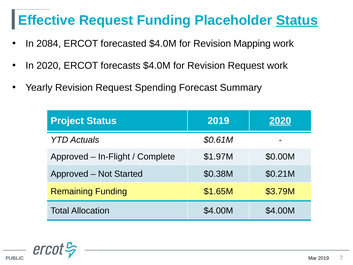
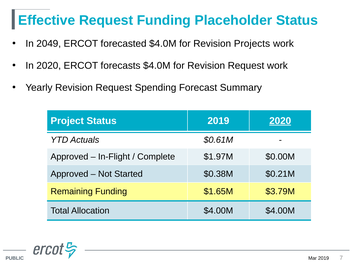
Status at (297, 20) underline: present -> none
2084: 2084 -> 2049
Mapping: Mapping -> Projects
